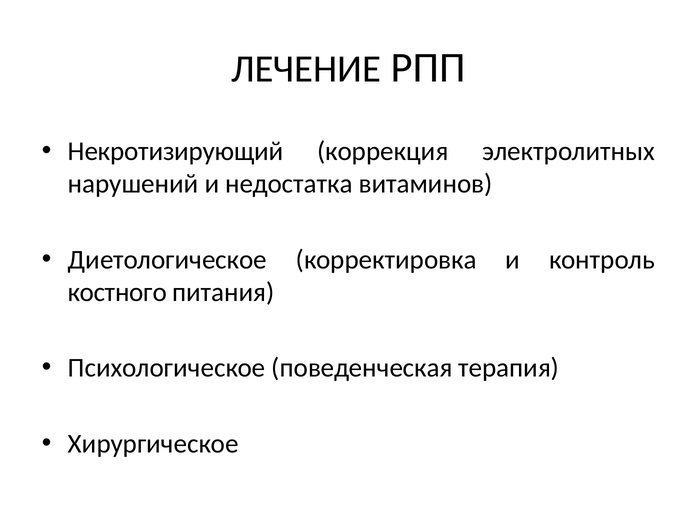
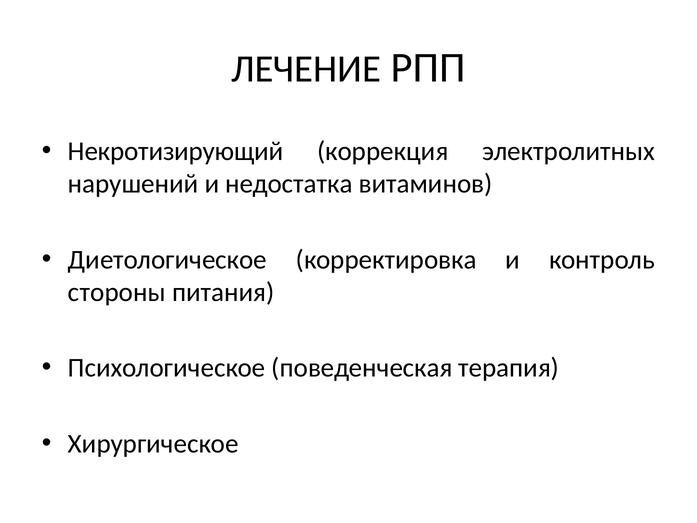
костного: костного -> стороны
